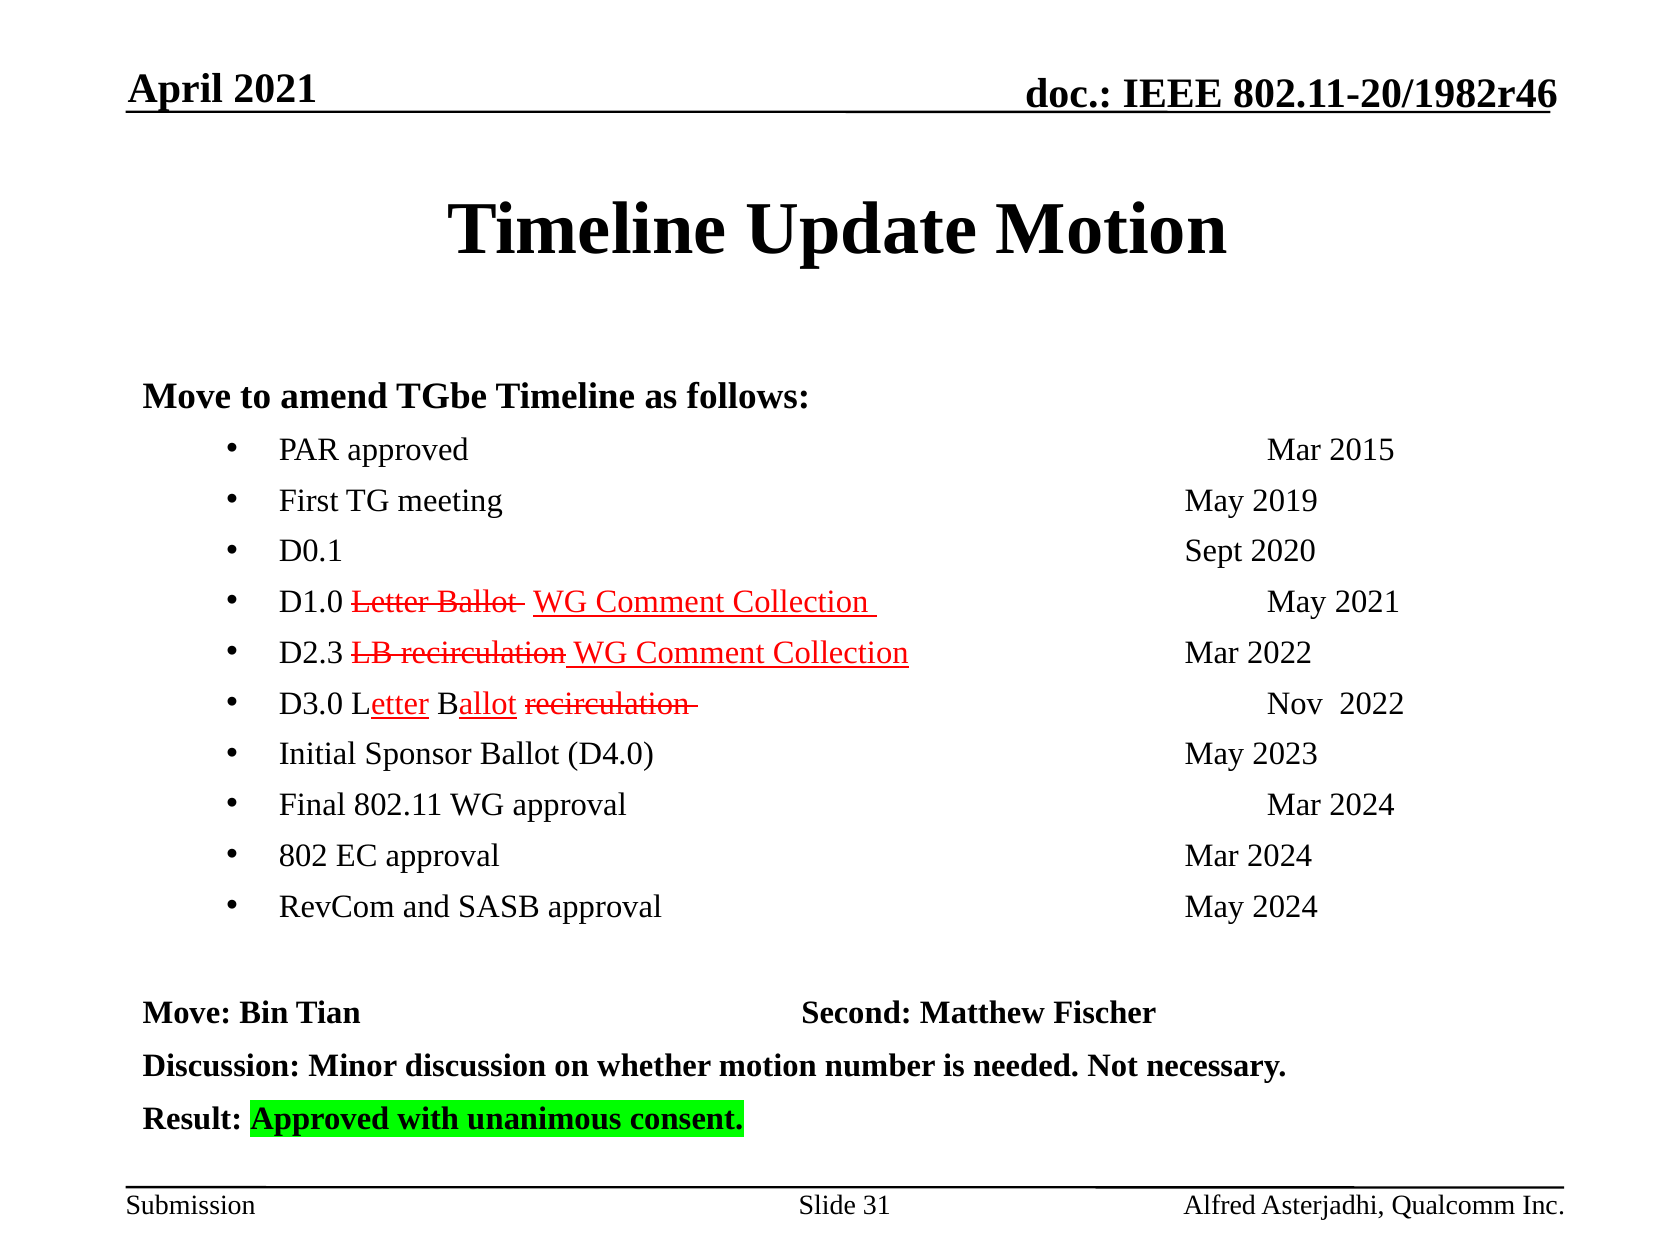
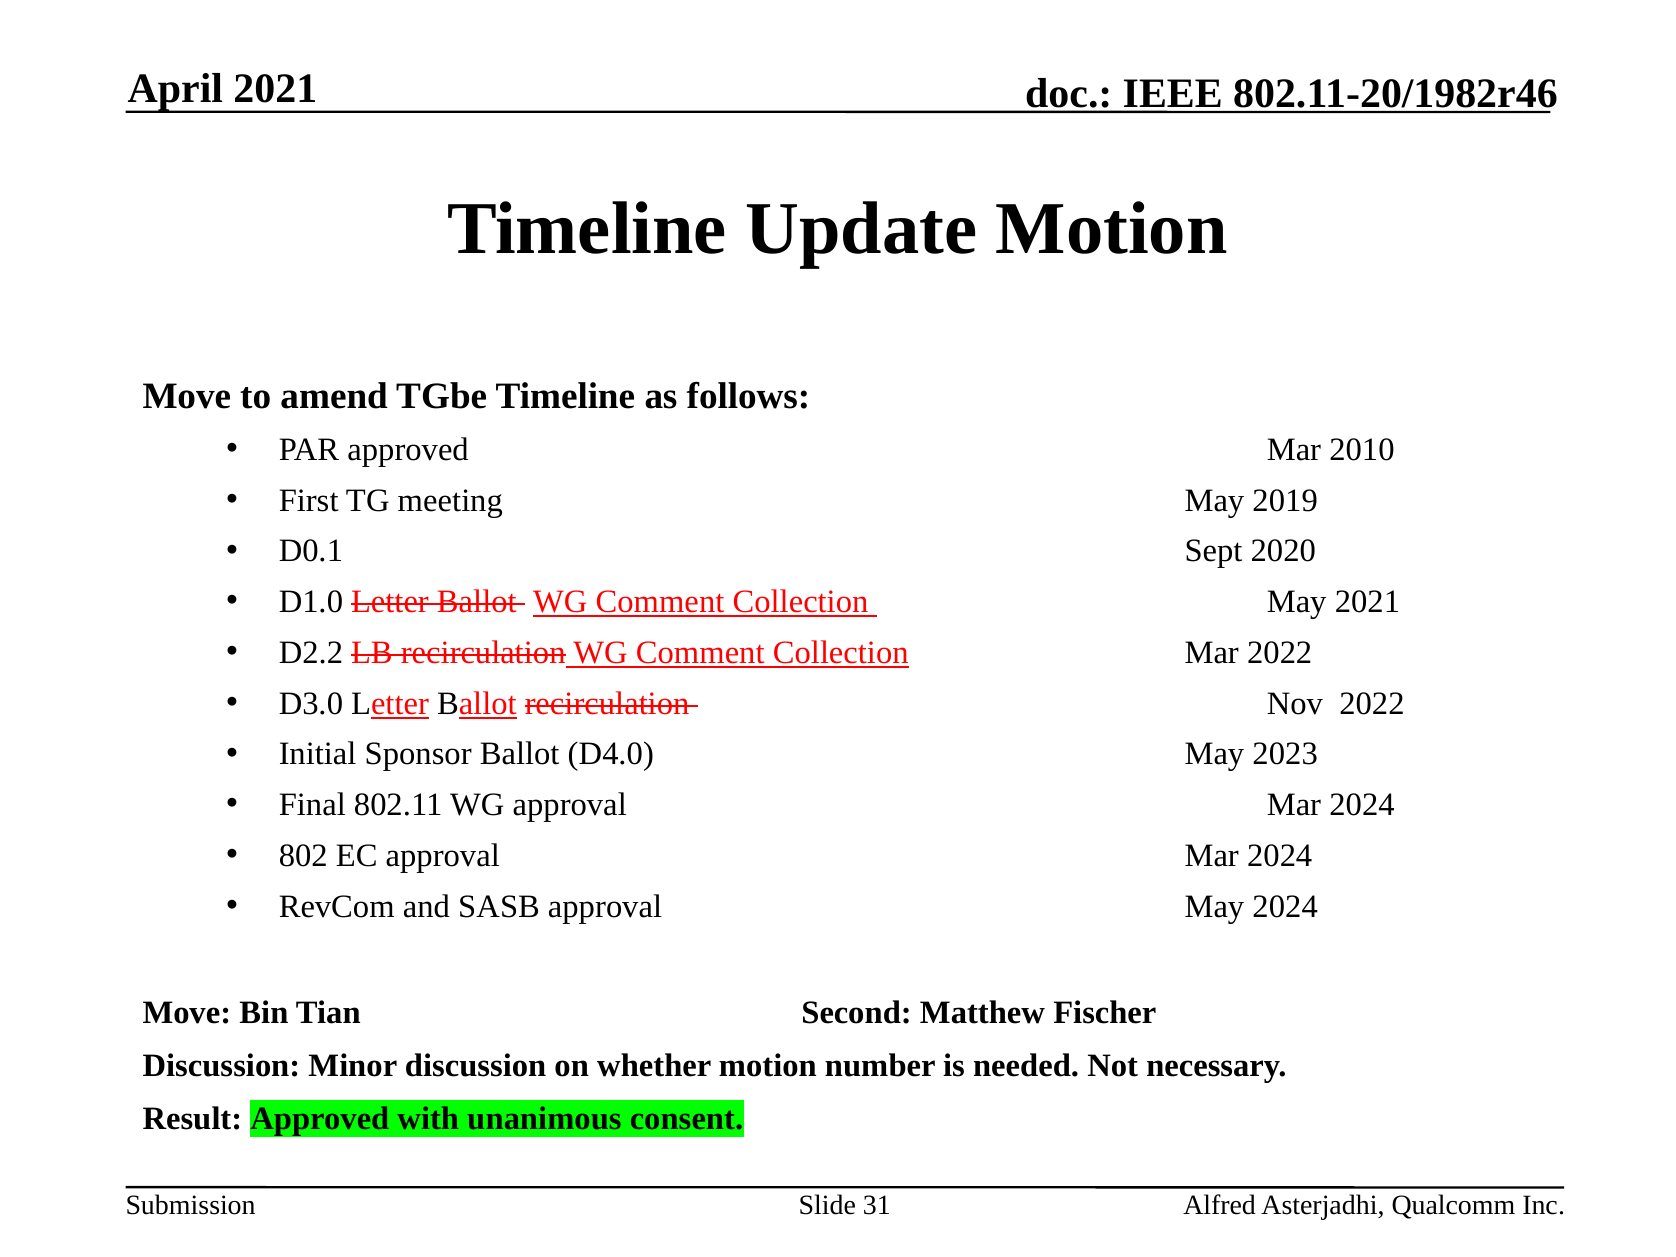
2015: 2015 -> 2010
D2.3: D2.3 -> D2.2
